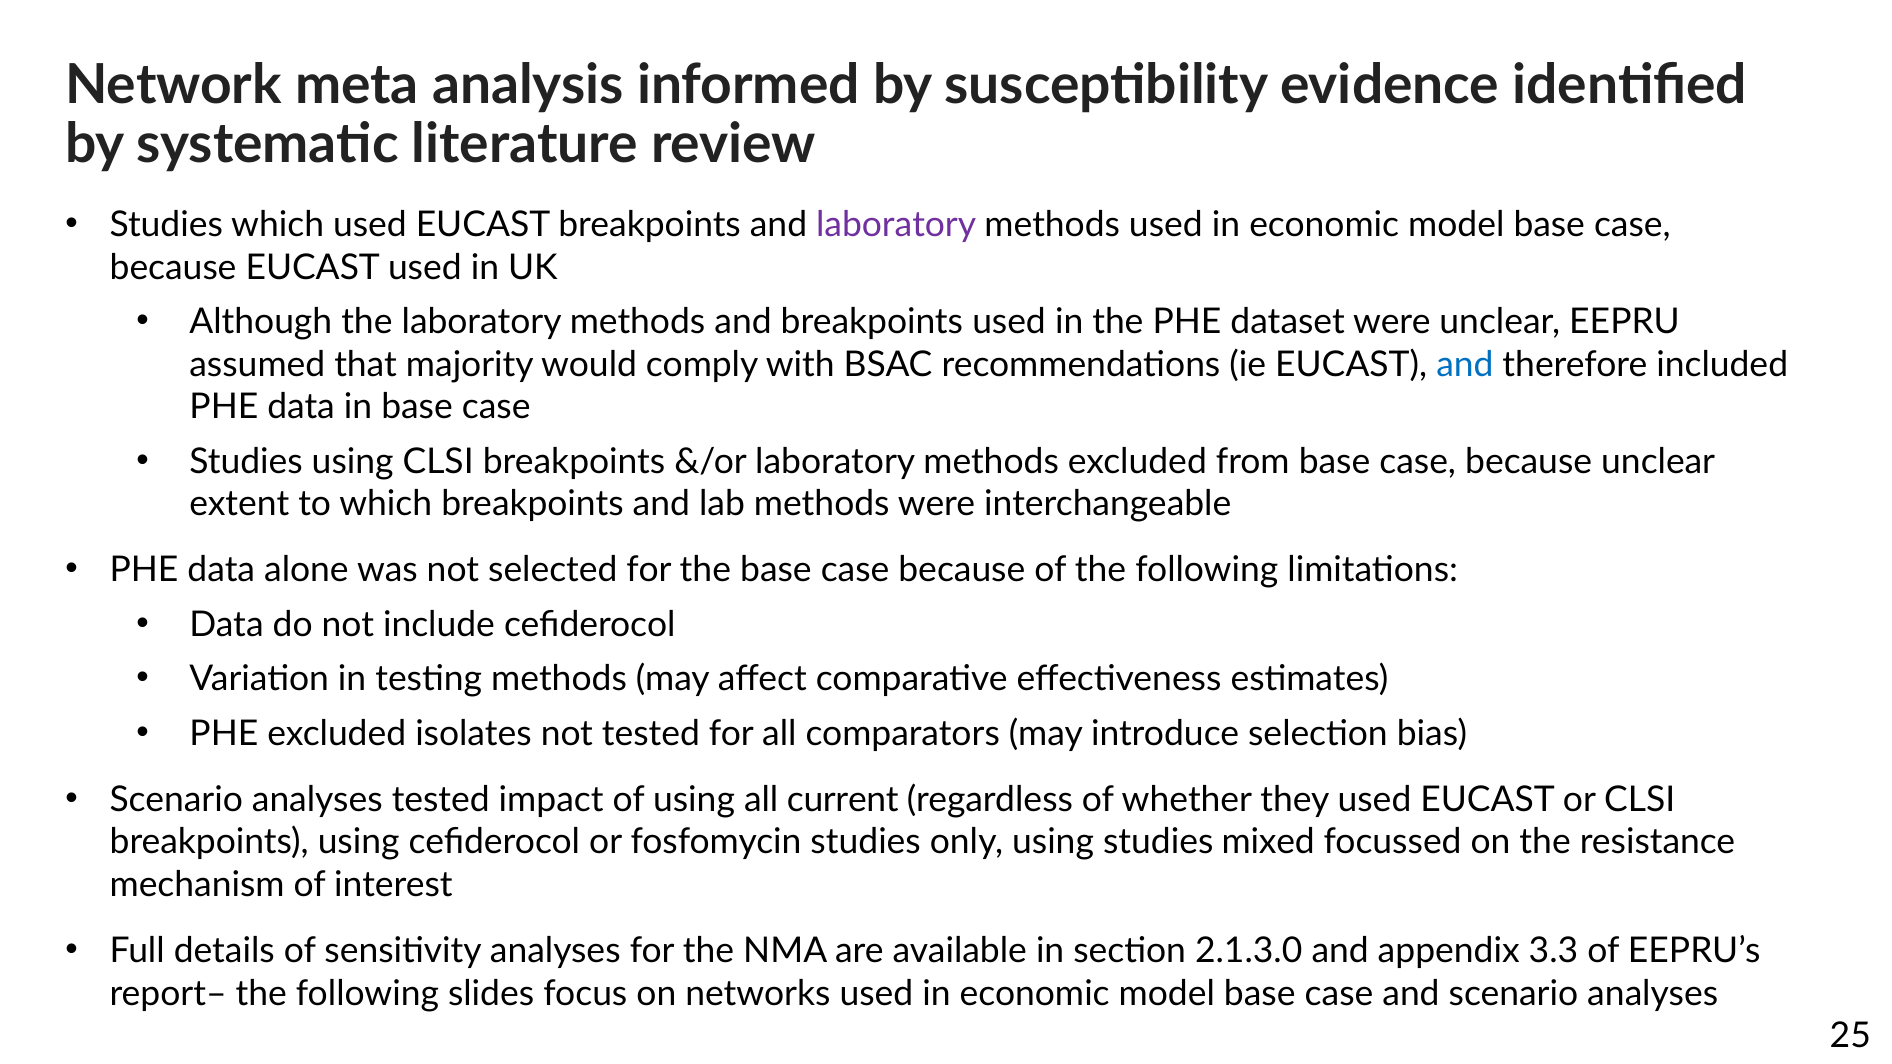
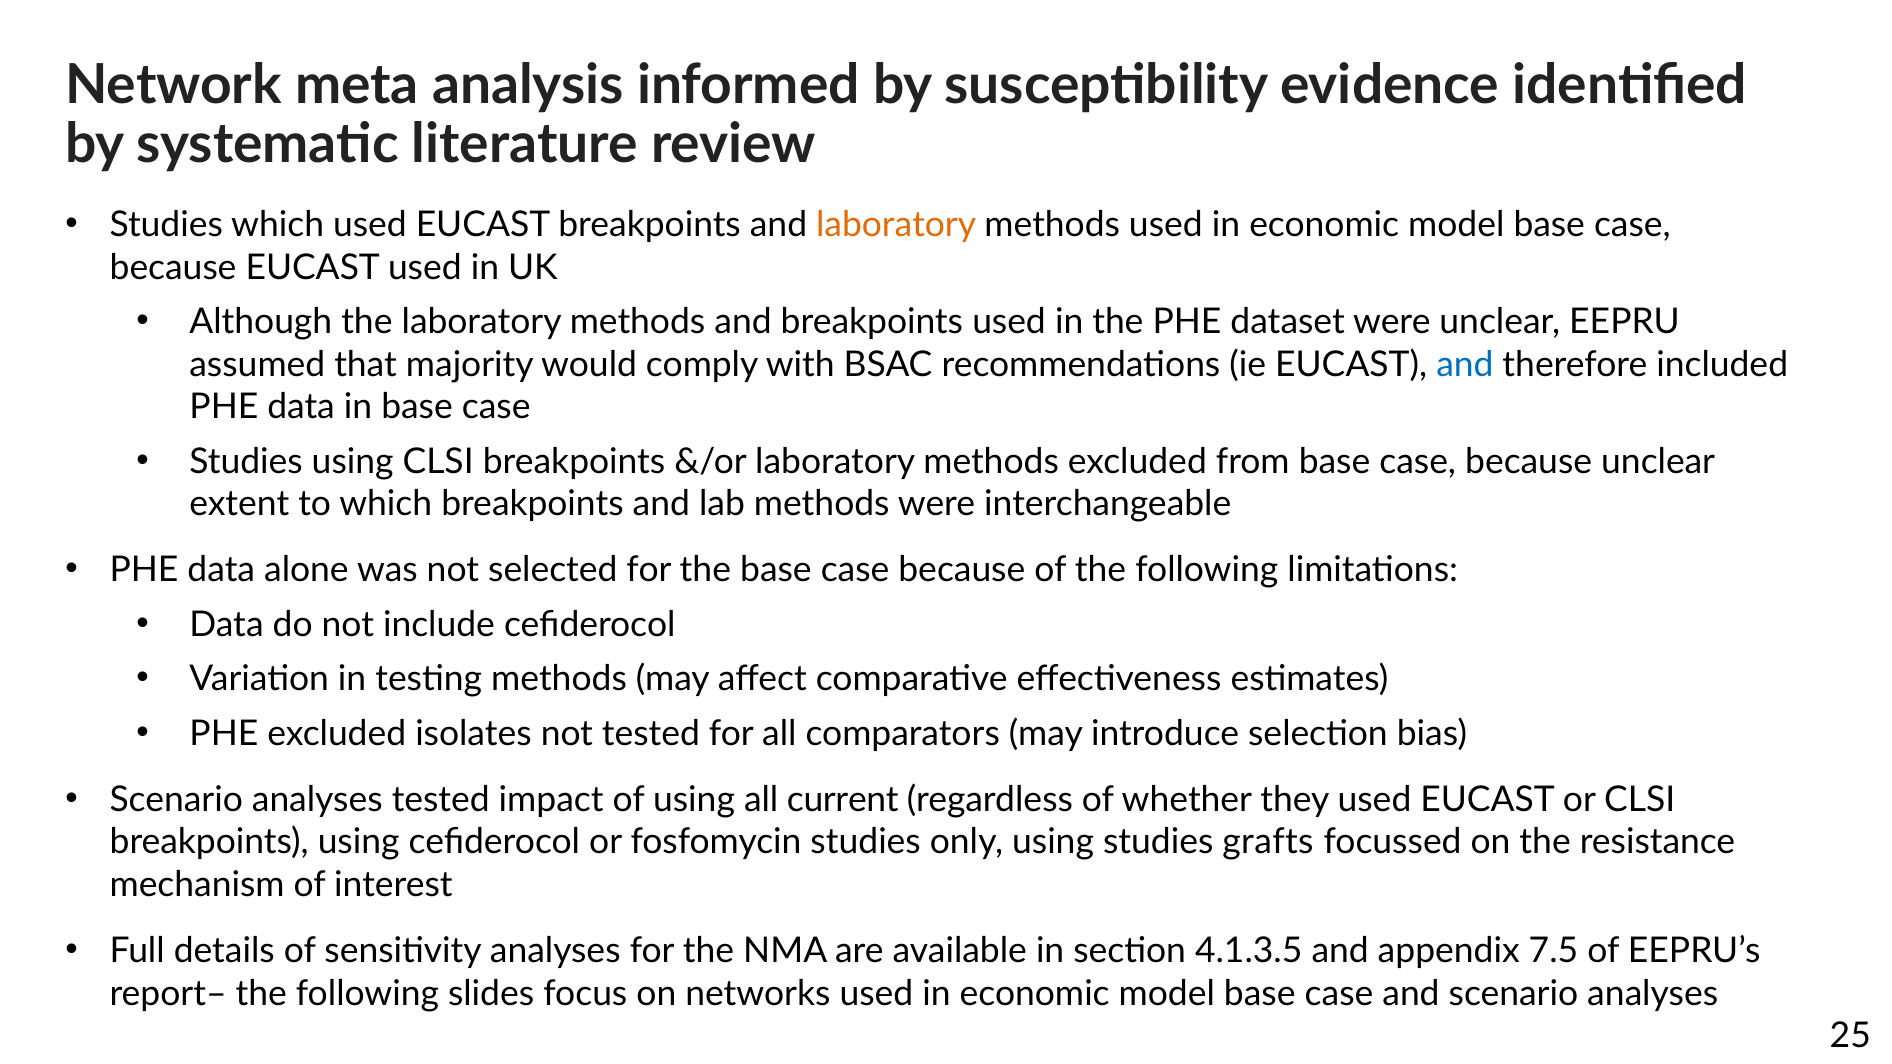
laboratory at (896, 225) colour: purple -> orange
mixed: mixed -> grafts
2.1.3.0: 2.1.3.0 -> 4.1.3.5
3.3: 3.3 -> 7.5
